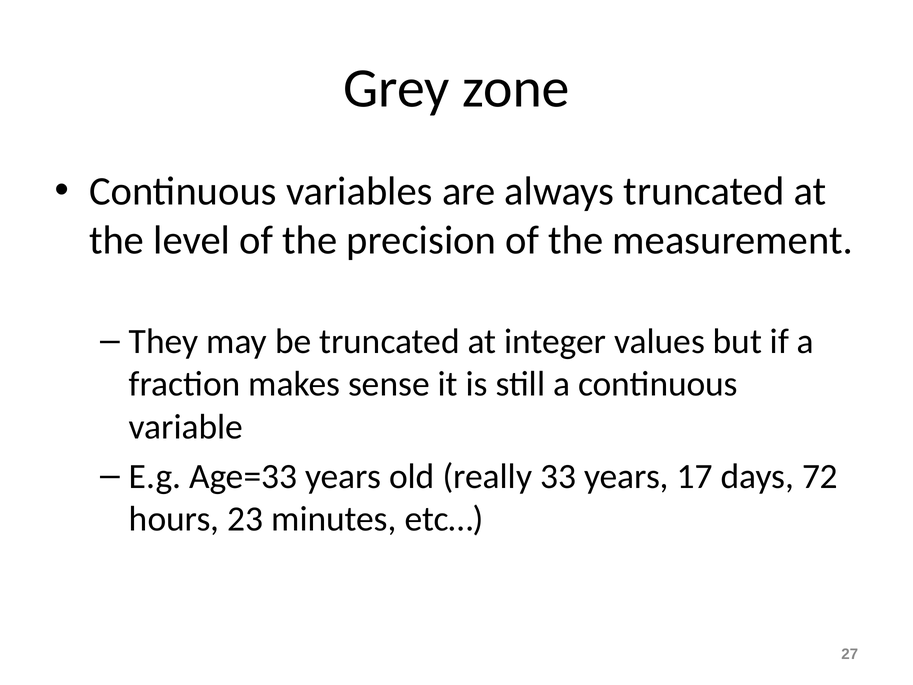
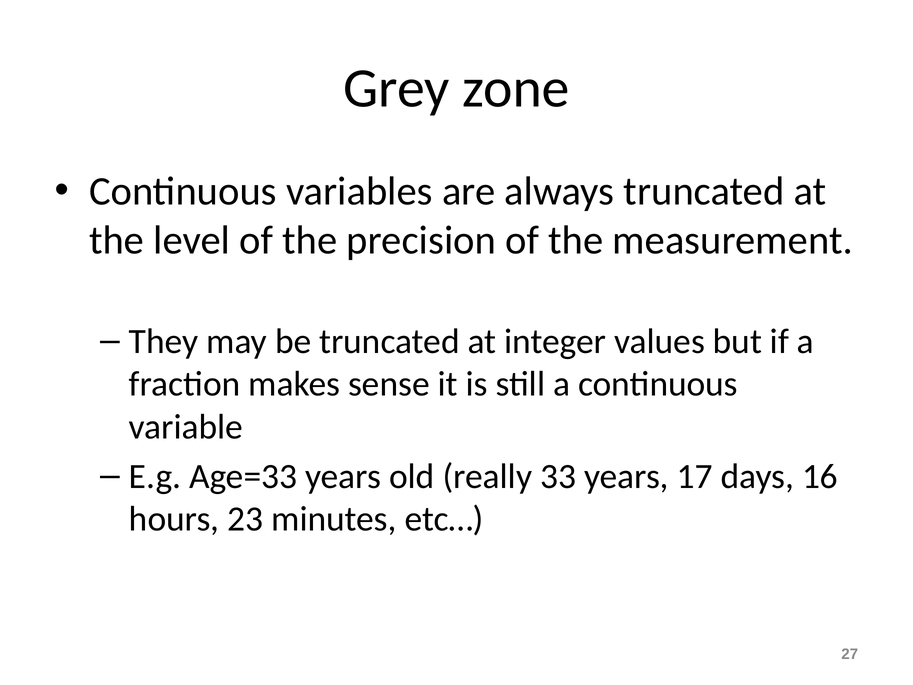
72: 72 -> 16
